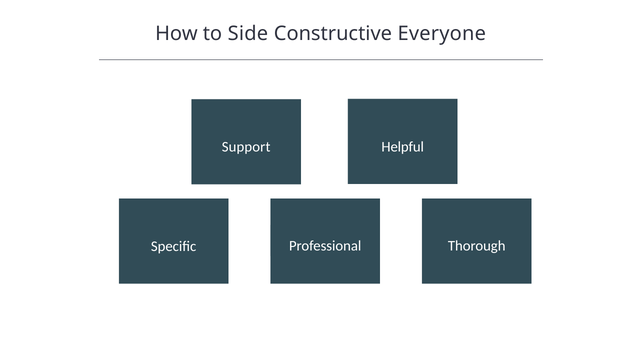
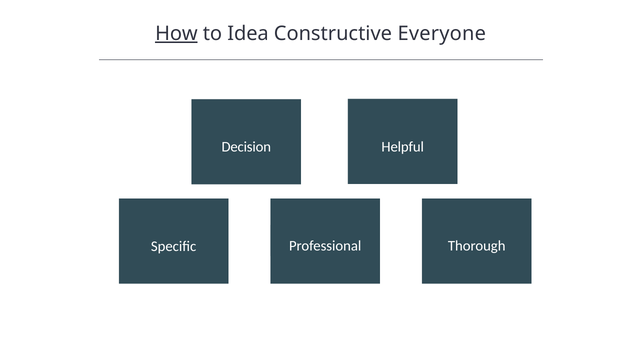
How underline: none -> present
Side: Side -> Idea
Support: Support -> Decision
